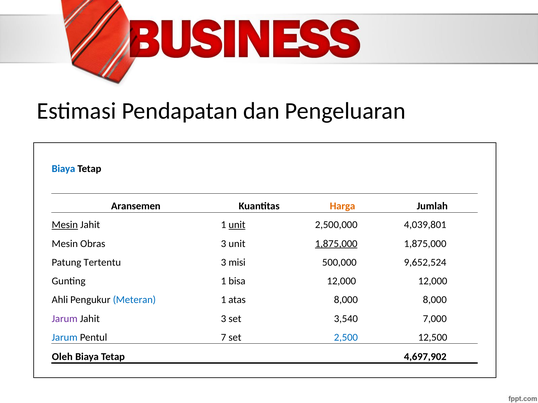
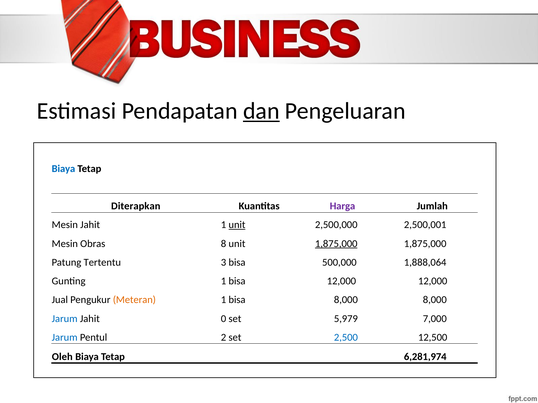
dan underline: none -> present
Aransemen: Aransemen -> Diterapkan
Harga colour: orange -> purple
Mesin at (65, 225) underline: present -> none
4,039,801: 4,039,801 -> 2,500,001
Obras 3: 3 -> 8
3 misi: misi -> bisa
9,652,524: 9,652,524 -> 1,888,064
Ahli: Ahli -> Jual
Meteran colour: blue -> orange
atas at (237, 300): atas -> bisa
Jarum at (65, 319) colour: purple -> blue
Jahit 3: 3 -> 0
3,540: 3,540 -> 5,979
7: 7 -> 2
4,697,902: 4,697,902 -> 6,281,974
